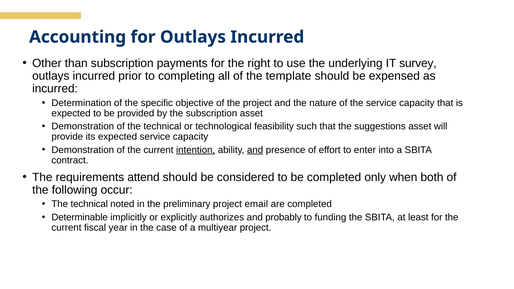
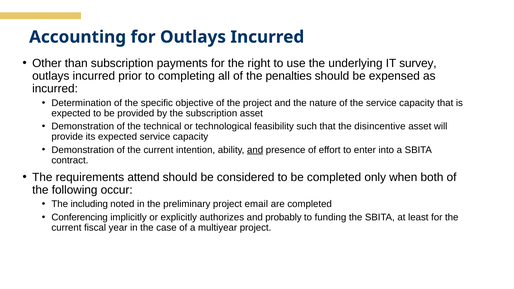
template: template -> penalties
suggestions: suggestions -> disincentive
intention underline: present -> none
technical at (89, 204): technical -> including
Determinable: Determinable -> Conferencing
